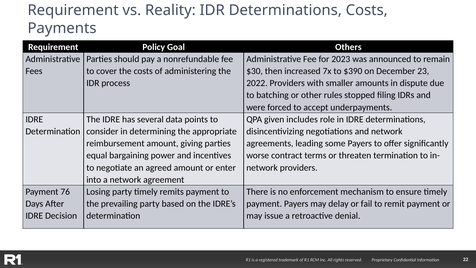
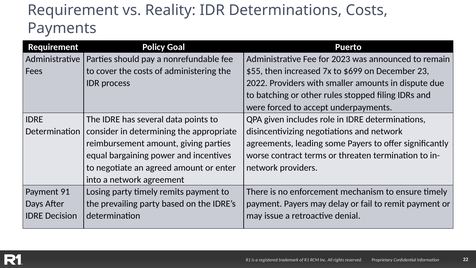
Others: Others -> Puerto
$30: $30 -> $55
$390: $390 -> $699
76: 76 -> 91
